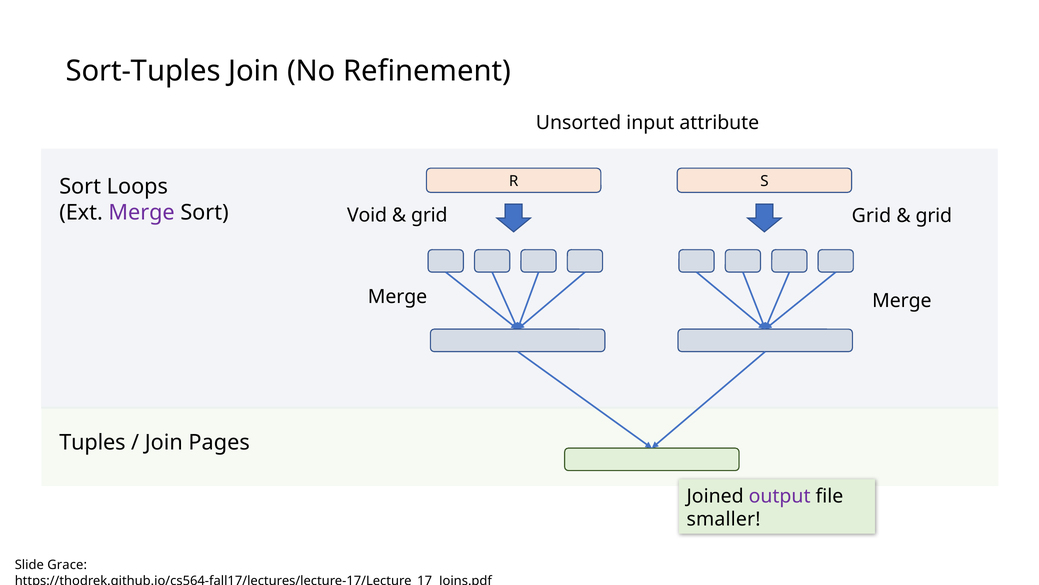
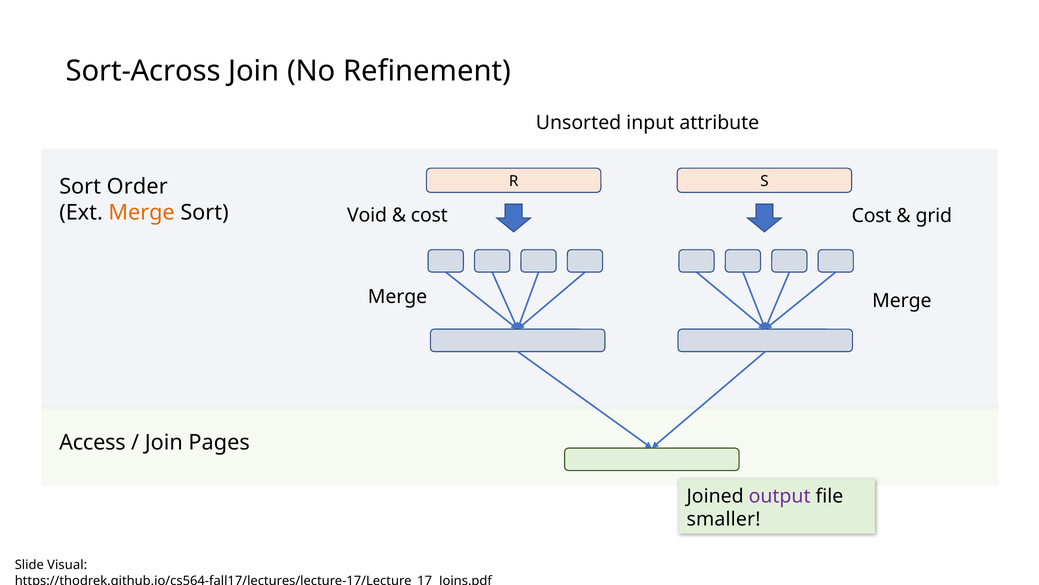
Sort-Tuples: Sort-Tuples -> Sort-Across
Loops: Loops -> Order
Merge at (142, 212) colour: purple -> orange
grid at (429, 215): grid -> cost
Grid at (871, 216): Grid -> Cost
Tuples: Tuples -> Access
Grace: Grace -> Visual
